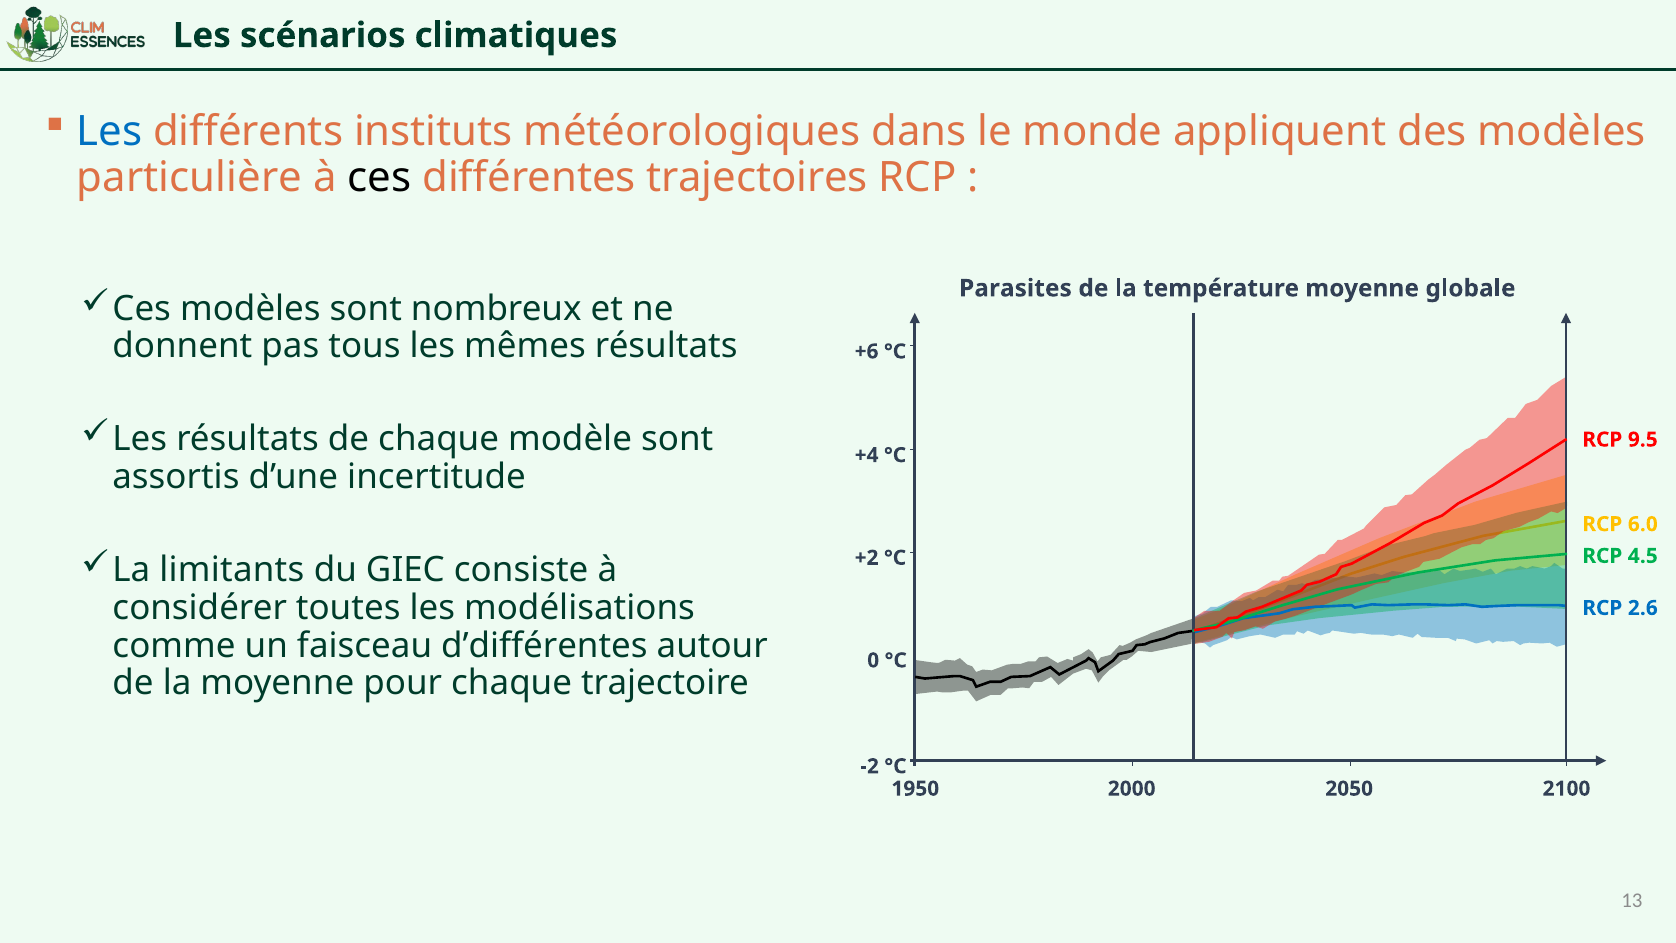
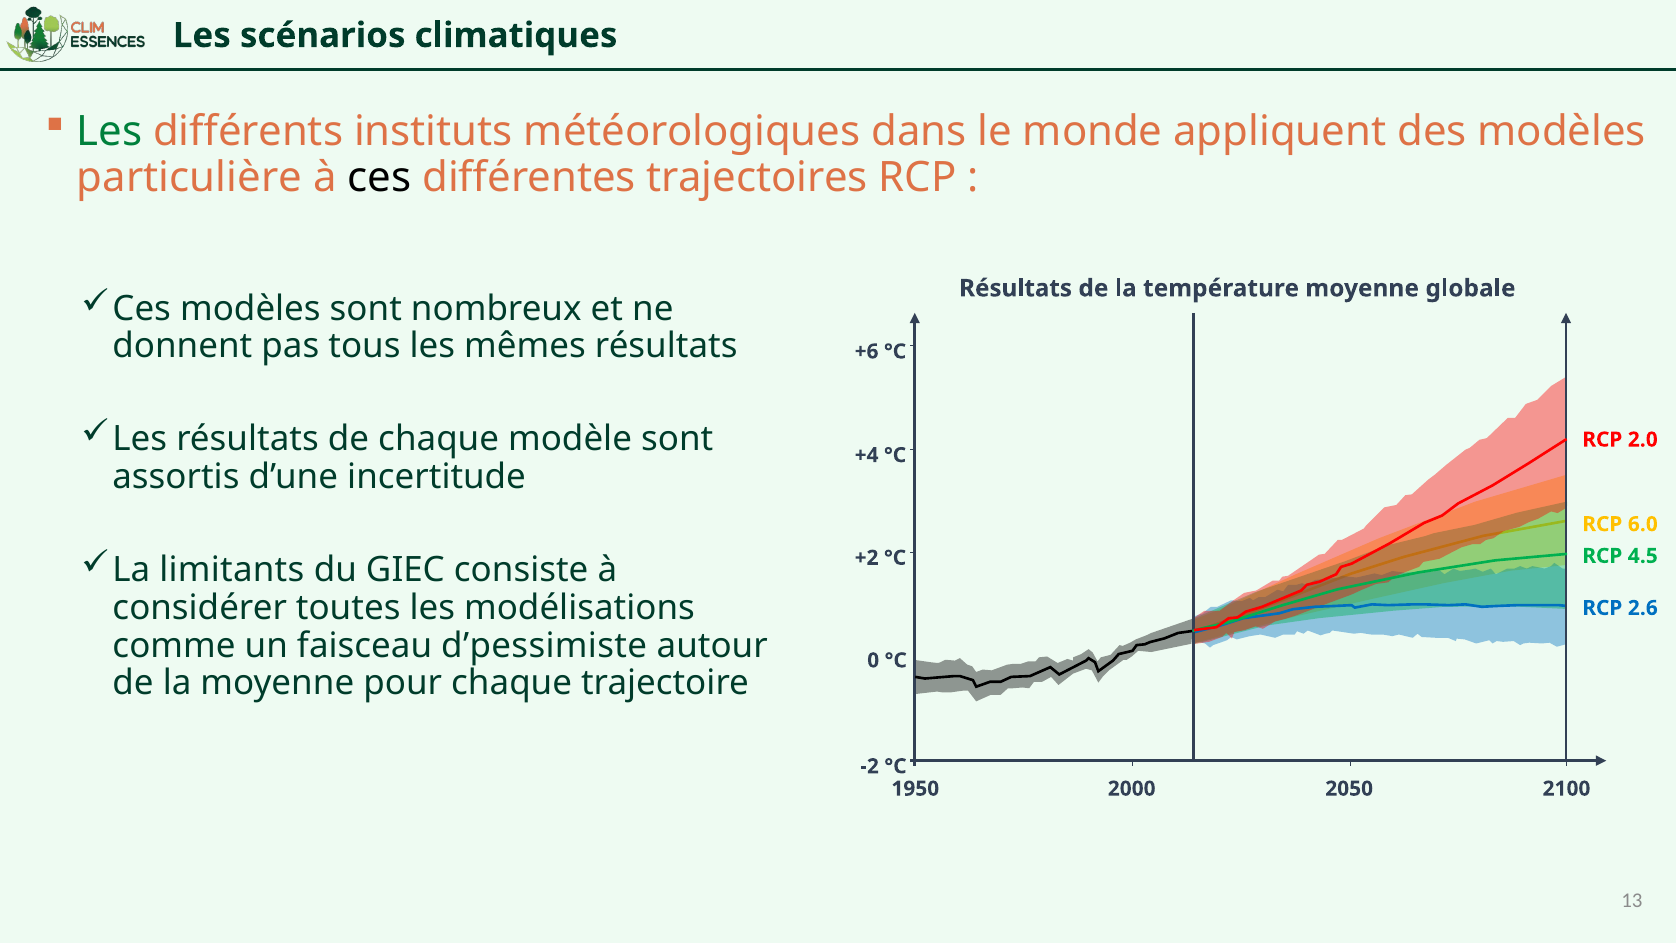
Les at (110, 132) colour: blue -> green
Parasites at (1015, 288): Parasites -> Résultats
9.5: 9.5 -> 2.0
d’différentes: d’différentes -> d’pessimiste
